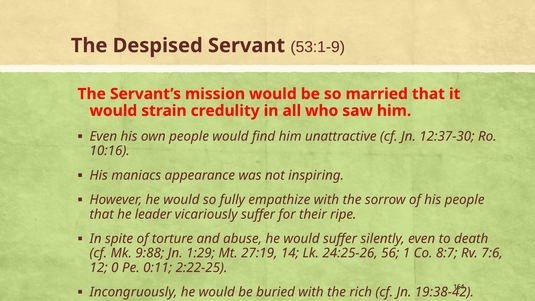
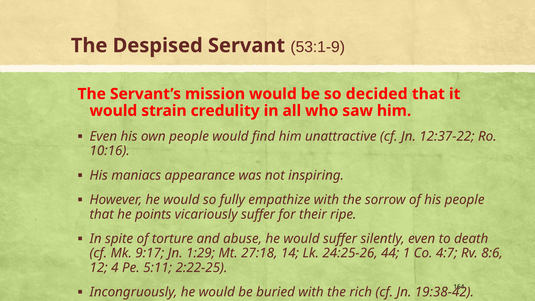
married: married -> decided
12:37-30: 12:37-30 -> 12:37-22
leader: leader -> points
9:88: 9:88 -> 9:17
27:19: 27:19 -> 27:18
56: 56 -> 44
8:7: 8:7 -> 4:7
7:6: 7:6 -> 8:6
0: 0 -> 4
0:11: 0:11 -> 5:11
